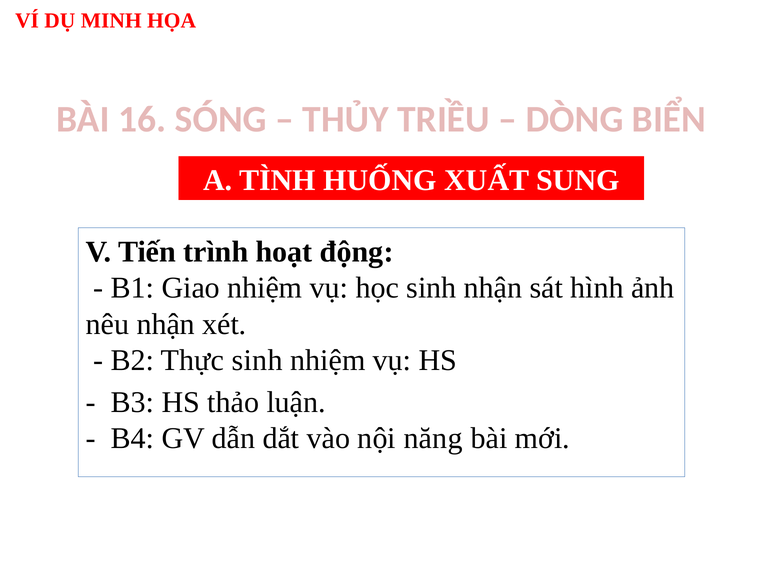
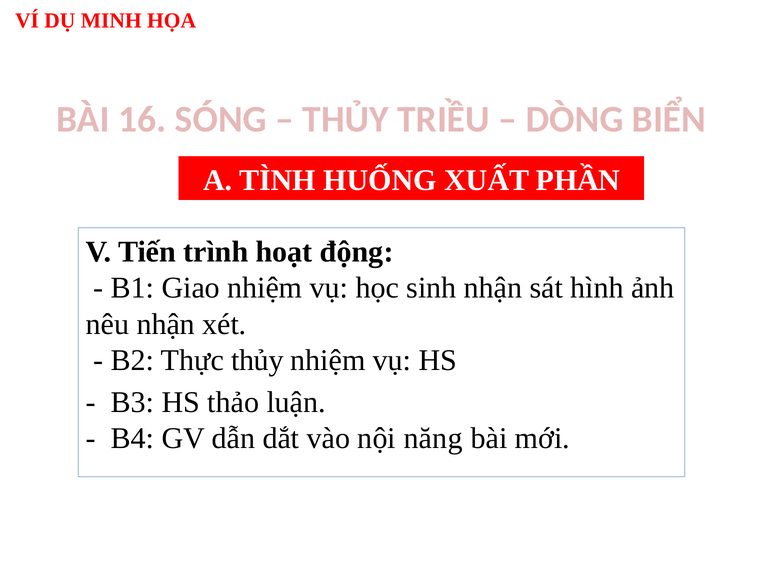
SUNG: SUNG -> PHẦN
Thực sinh: sinh -> thủy
